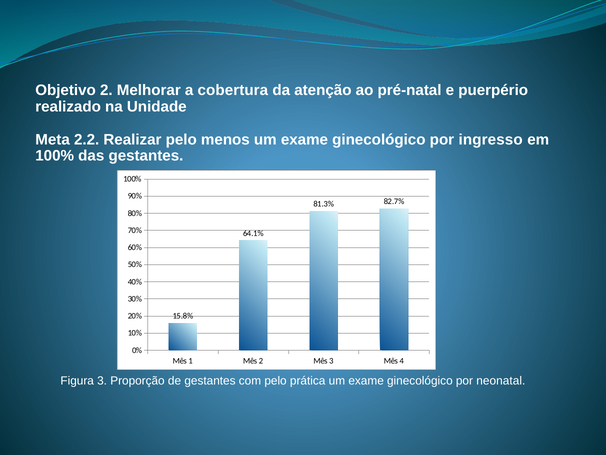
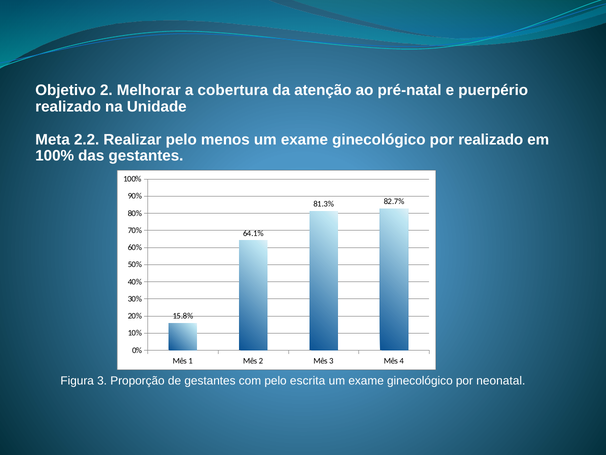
por ingresso: ingresso -> realizado
prática: prática -> escrita
